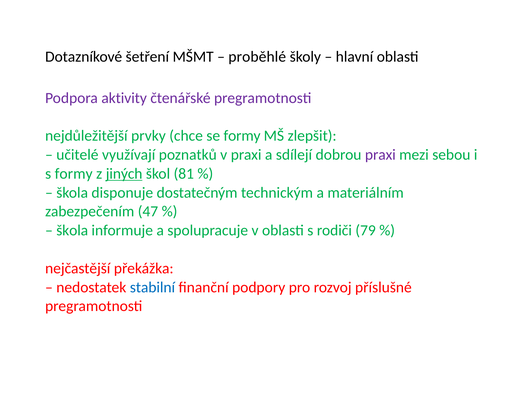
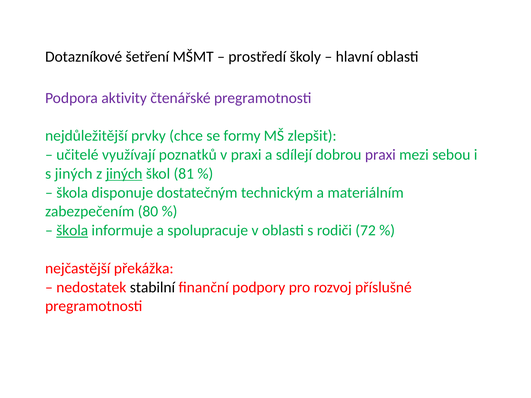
proběhlé: proběhlé -> prostředí
s formy: formy -> jiných
47: 47 -> 80
škola at (72, 231) underline: none -> present
79: 79 -> 72
stabilní colour: blue -> black
